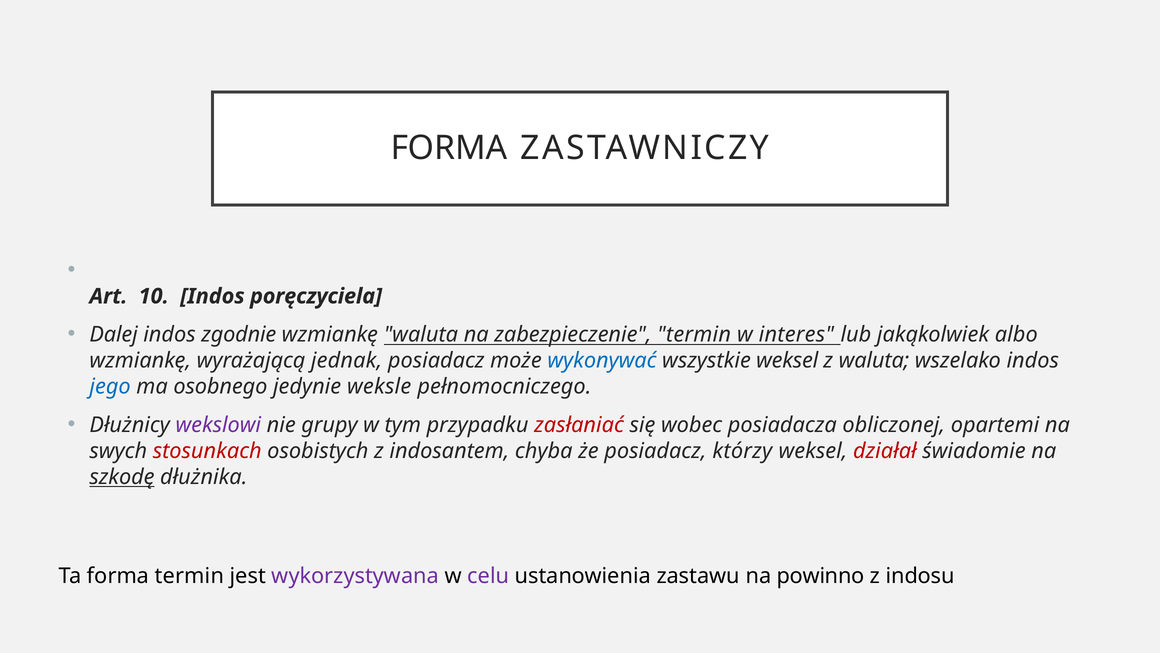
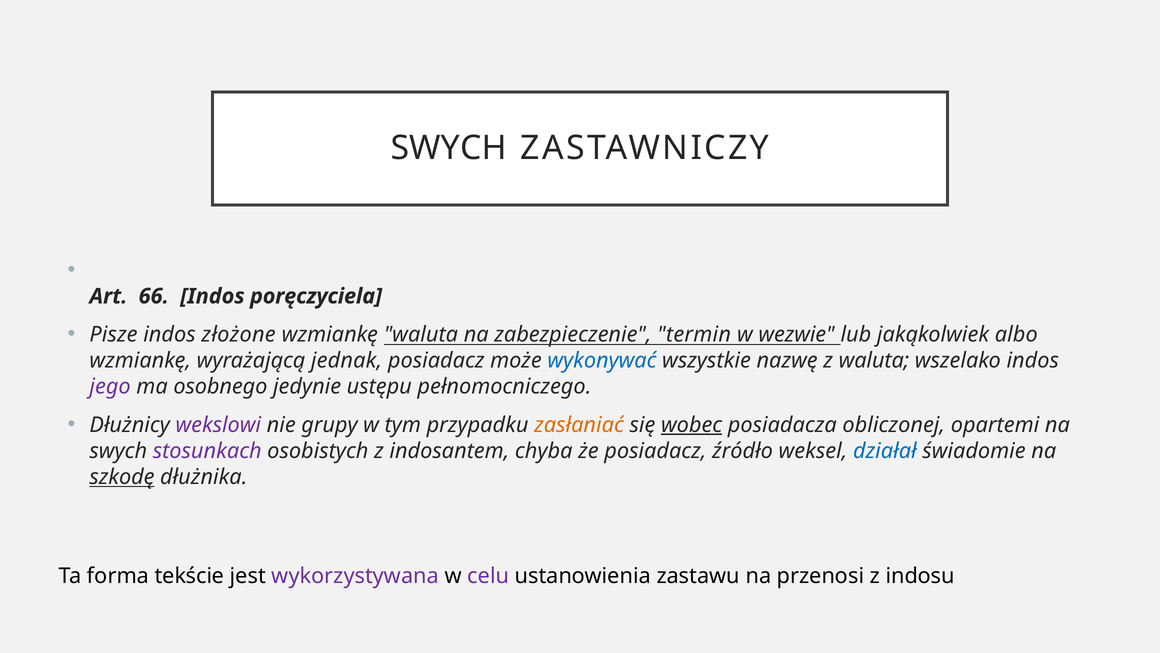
FORMA at (449, 148): FORMA -> SWYCH
10: 10 -> 66
Dalej: Dalej -> Pisze
zgodnie: zgodnie -> złożone
interes: interes -> wezwie
wszystkie weksel: weksel -> nazwę
jego colour: blue -> purple
weksle: weksle -> ustępu
zasłaniać colour: red -> orange
wobec underline: none -> present
stosunkach colour: red -> purple
którzy: którzy -> źródło
działał colour: red -> blue
forma termin: termin -> tekście
powinno: powinno -> przenosi
